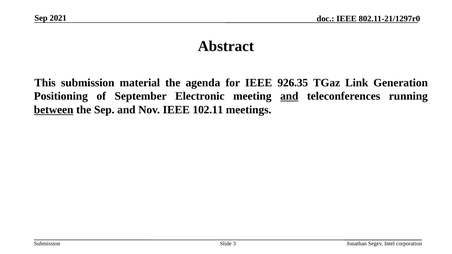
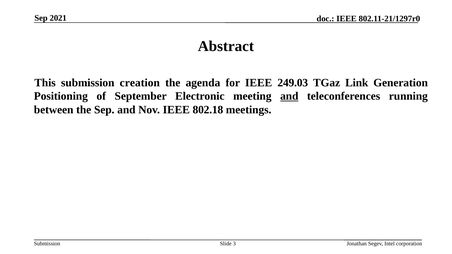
material: material -> creation
926.35: 926.35 -> 249.03
between underline: present -> none
102.11: 102.11 -> 802.18
